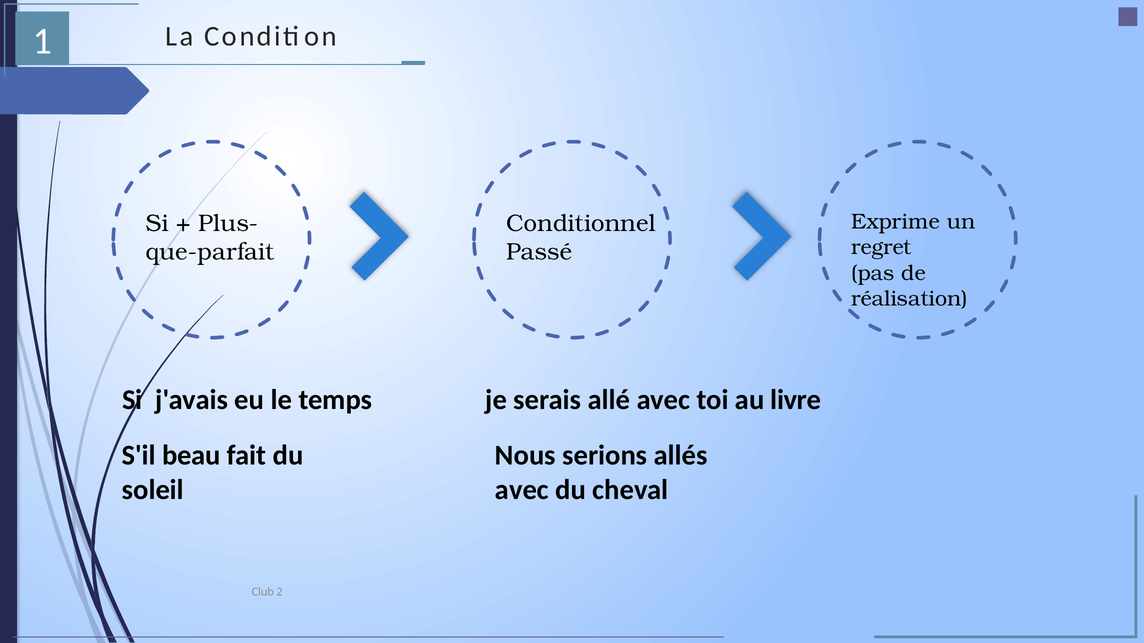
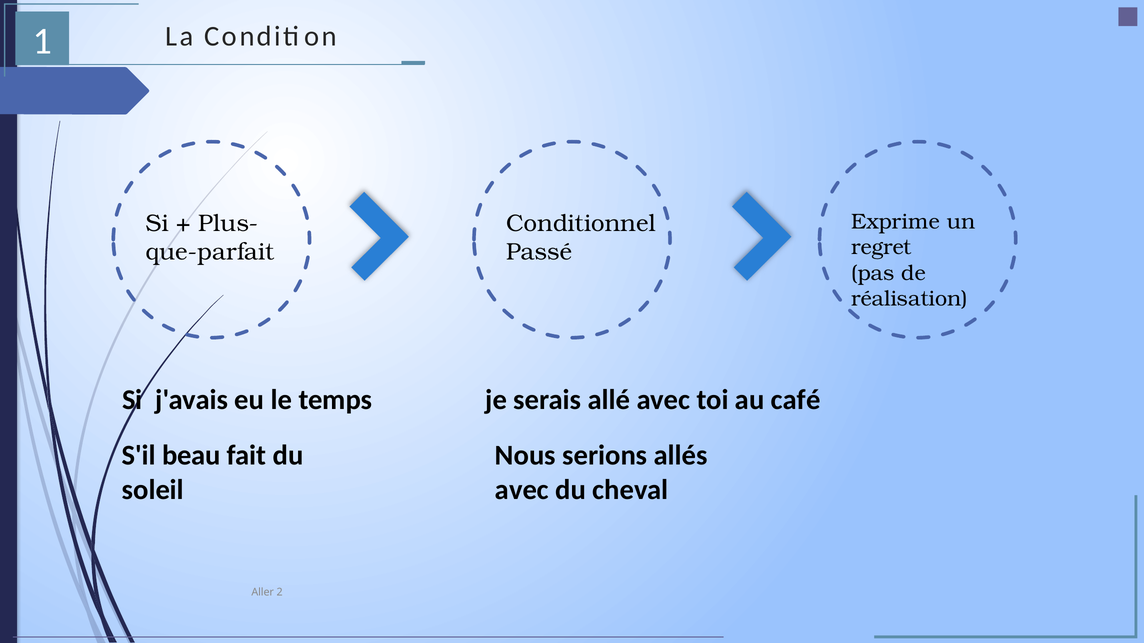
livre: livre -> café
Club: Club -> Aller
